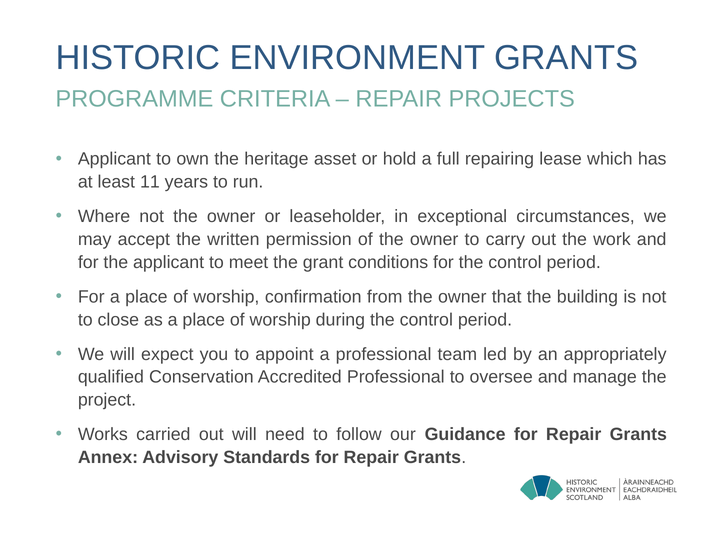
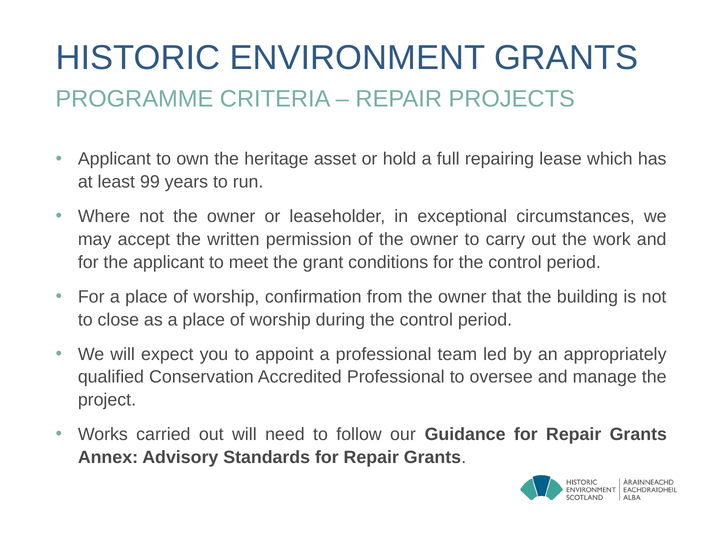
11: 11 -> 99
